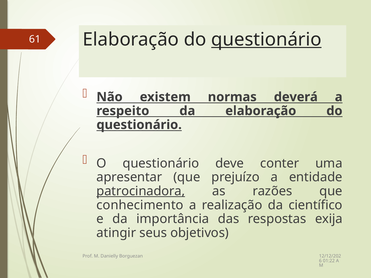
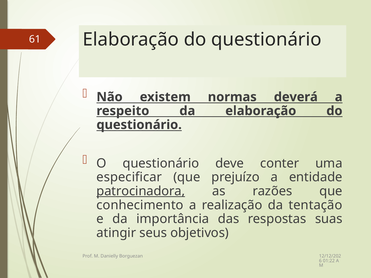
questionário at (266, 40) underline: present -> none
apresentar: apresentar -> especificar
científico: científico -> tentação
exija: exija -> suas
